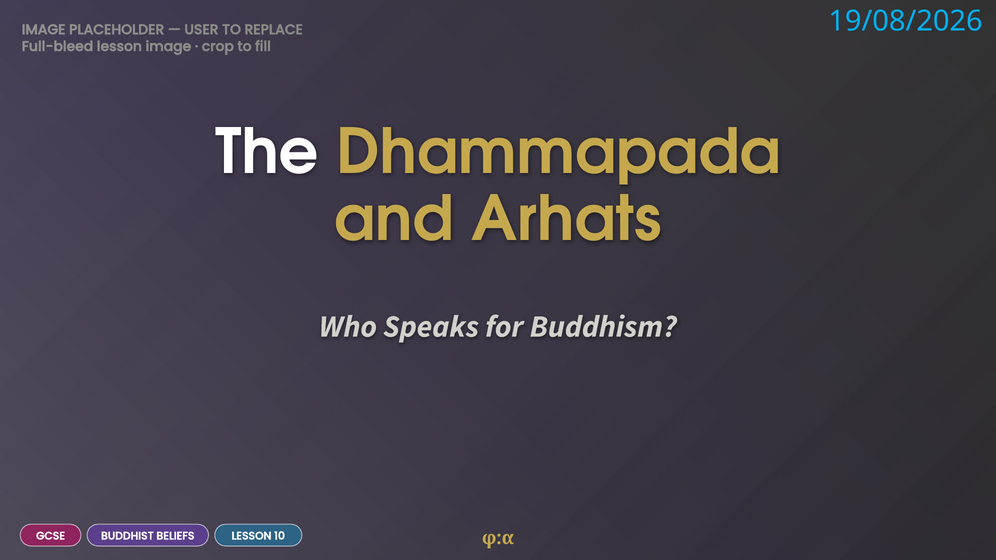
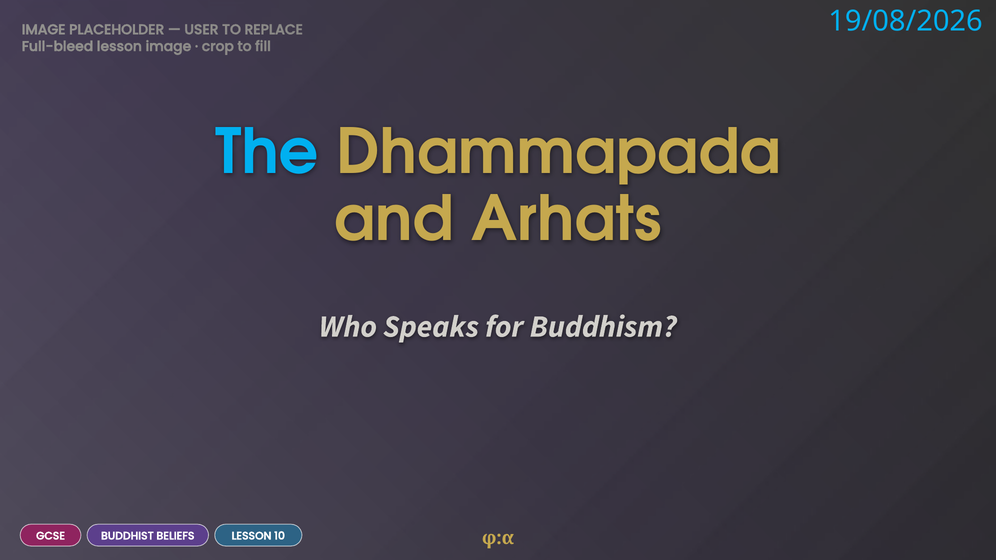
The colour: white -> light blue
